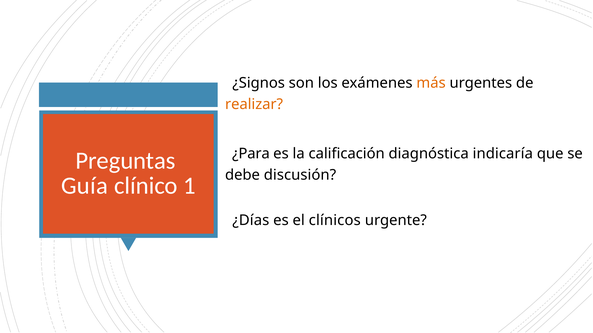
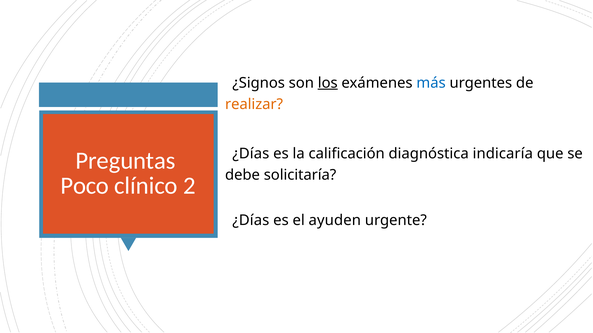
los underline: none -> present
más colour: orange -> blue
¿Para at (251, 154): ¿Para -> ¿Días
discusión: discusión -> solicitaría
Guía: Guía -> Poco
1: 1 -> 2
clínicos: clínicos -> ayuden
